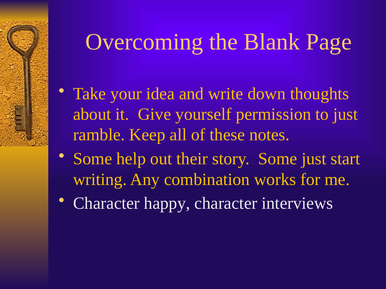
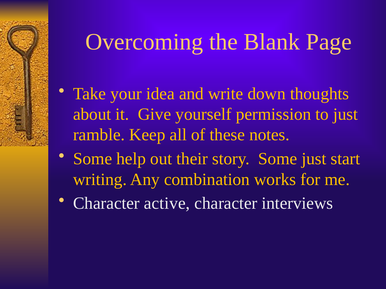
happy: happy -> active
